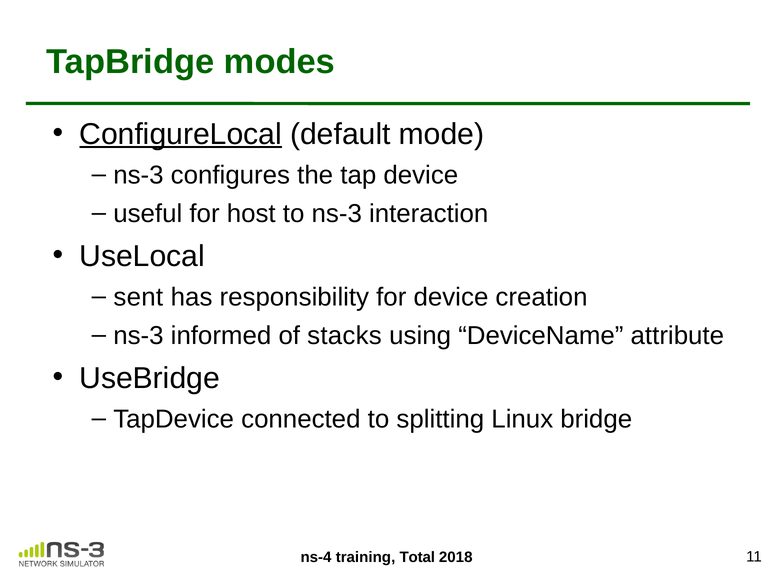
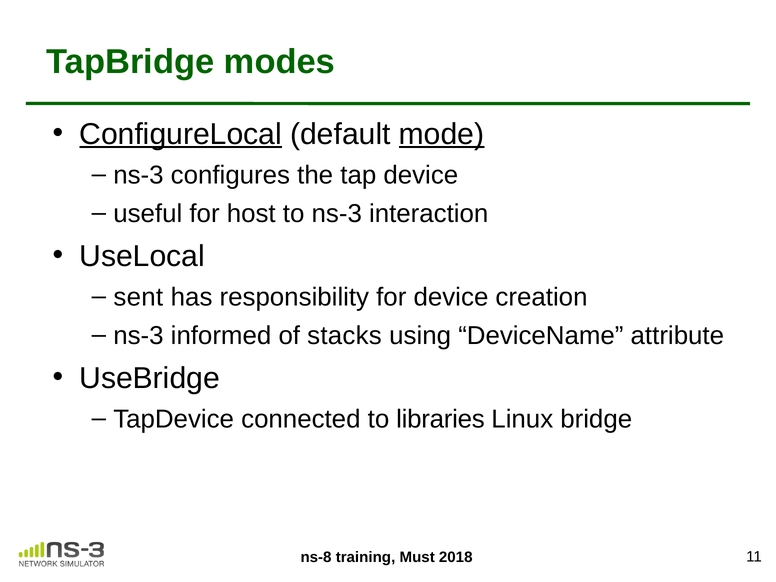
mode underline: none -> present
splitting: splitting -> libraries
ns-4: ns-4 -> ns-8
Total: Total -> Must
